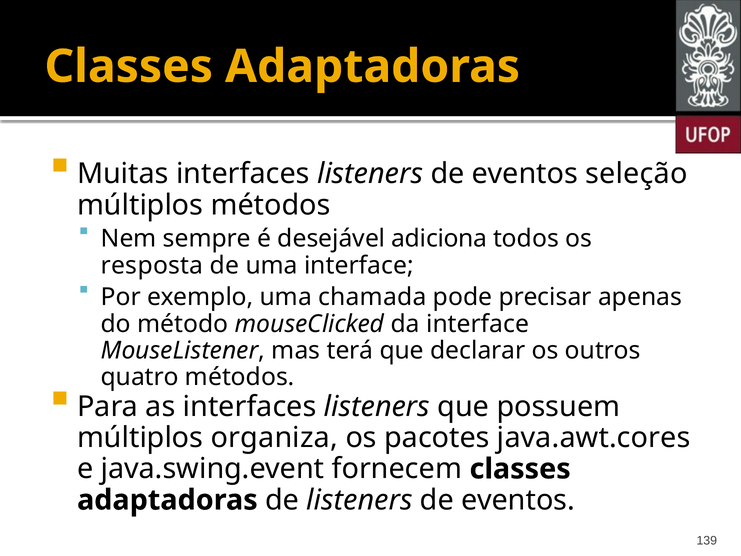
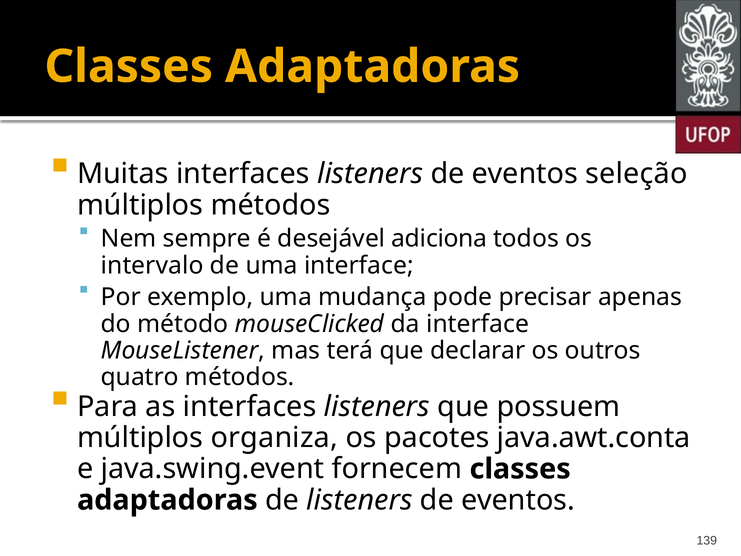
resposta: resposta -> intervalo
chamada: chamada -> mudança
java.awt.cores: java.awt.cores -> java.awt.conta
